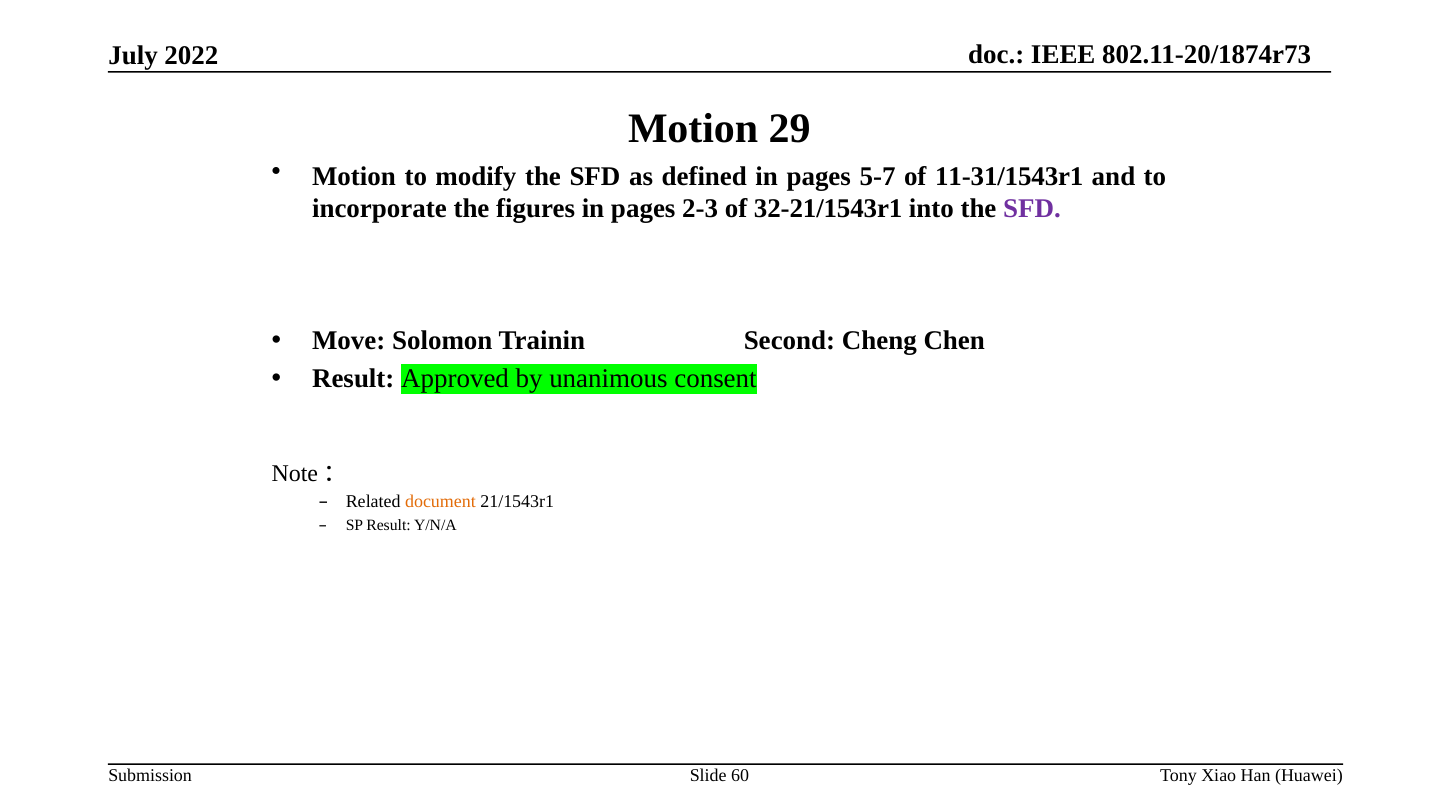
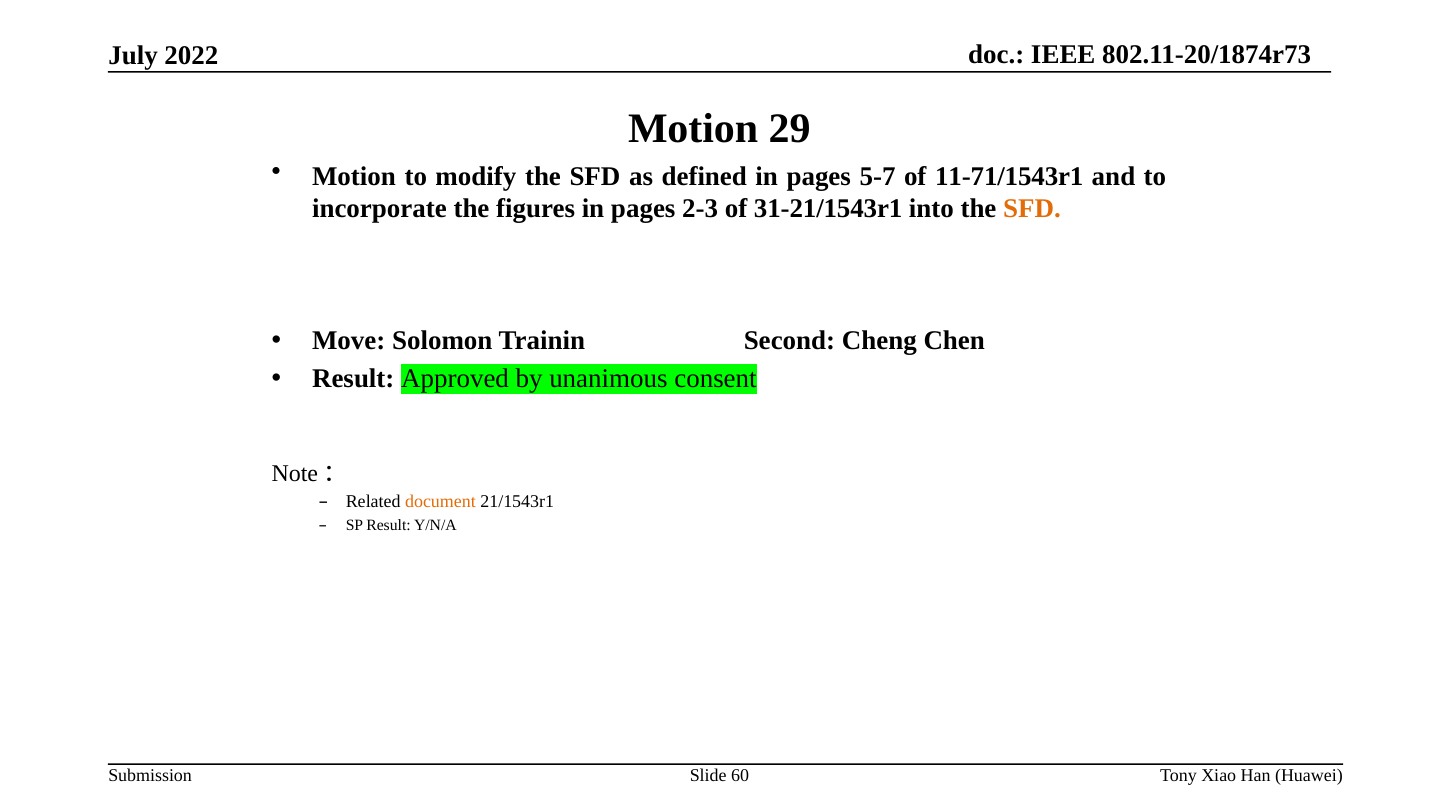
11-31/1543r1: 11-31/1543r1 -> 11-71/1543r1
32-21/1543r1: 32-21/1543r1 -> 31-21/1543r1
SFD at (1032, 209) colour: purple -> orange
